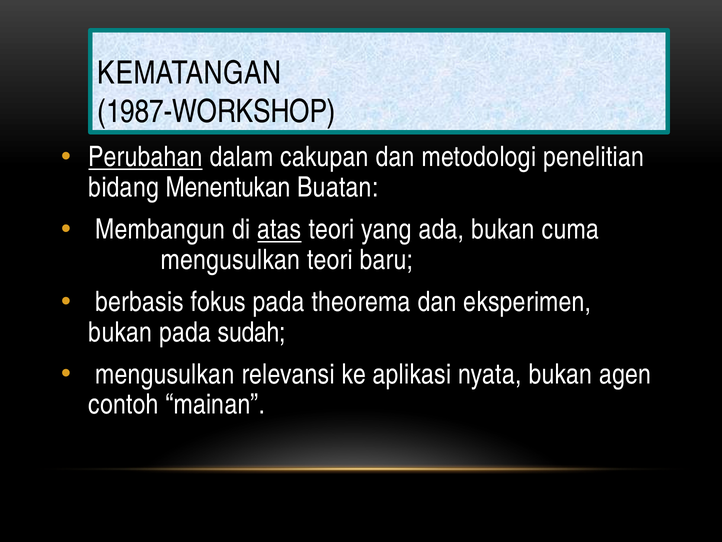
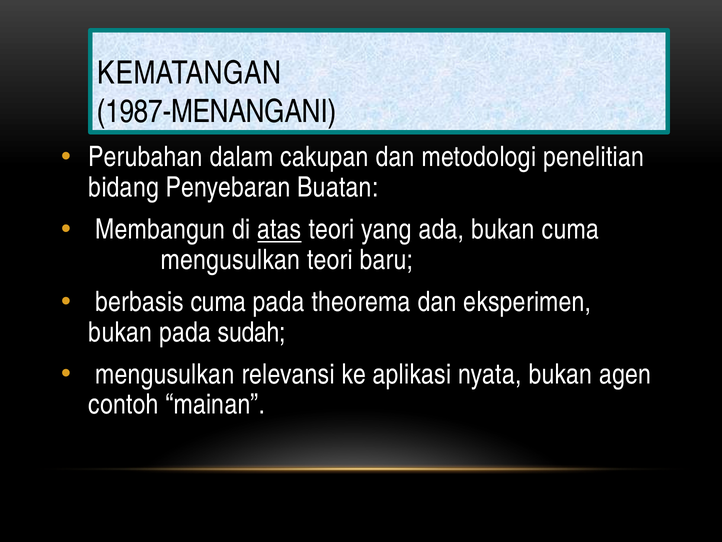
1987-WORKSHOP: 1987-WORKSHOP -> 1987-MENANGANI
Perubahan underline: present -> none
Menentukan: Menentukan -> Penyebaran
berbasis fokus: fokus -> cuma
